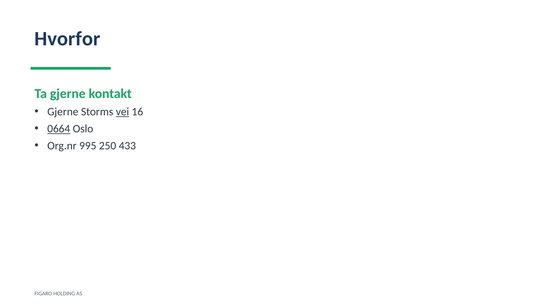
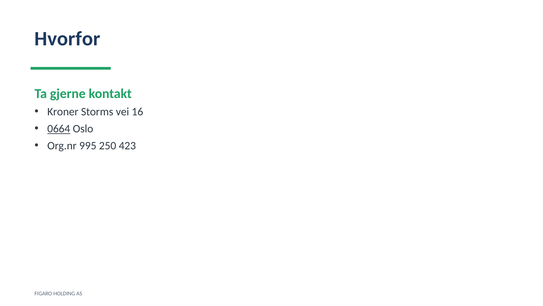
Gjerne at (63, 112): Gjerne -> Kroner
vei underline: present -> none
433: 433 -> 423
